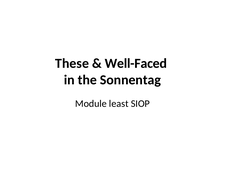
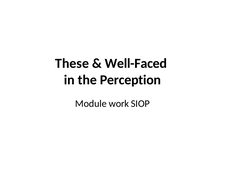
Sonnentag: Sonnentag -> Perception
least: least -> work
